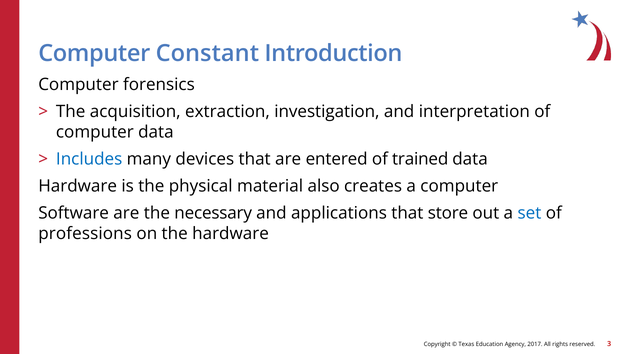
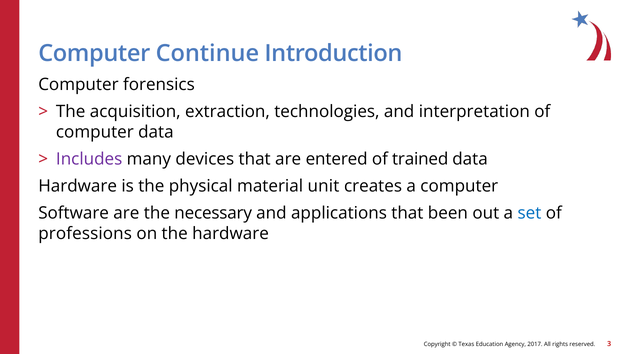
Constant: Constant -> Continue
investigation: investigation -> technologies
Includes colour: blue -> purple
also: also -> unit
store: store -> been
